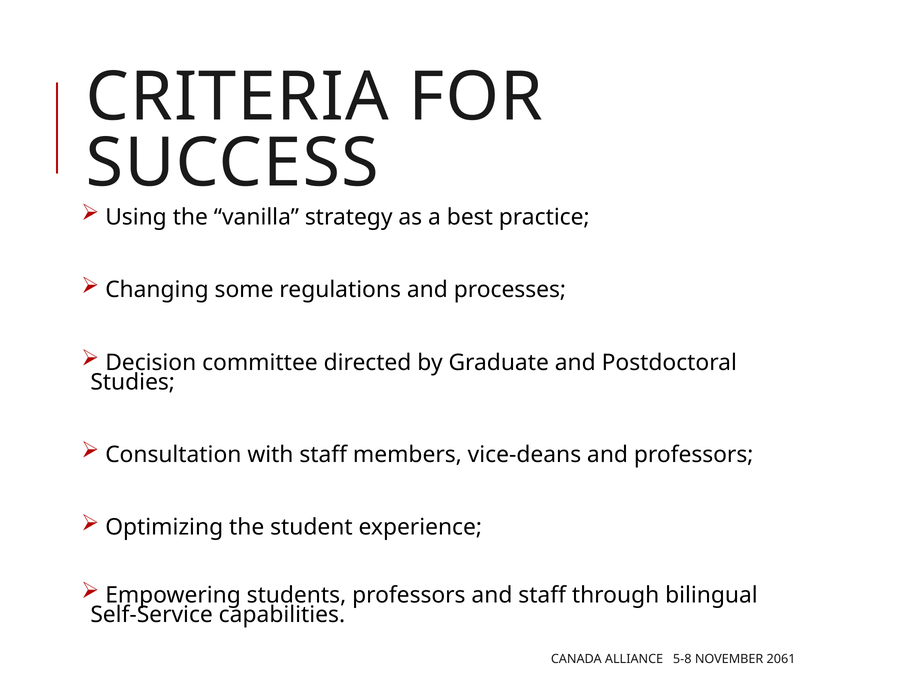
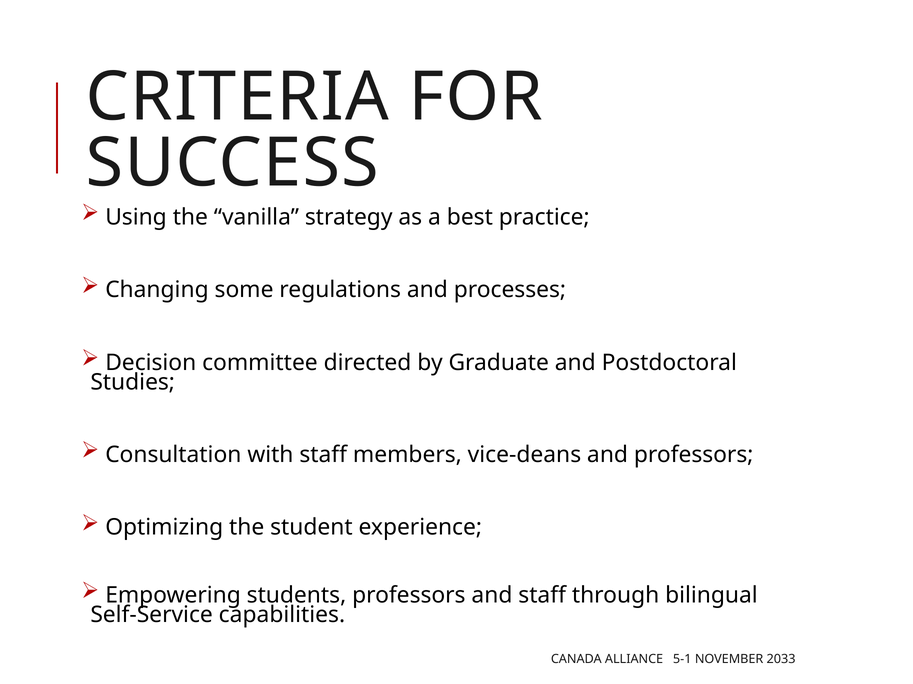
5-8: 5-8 -> 5-1
2061: 2061 -> 2033
